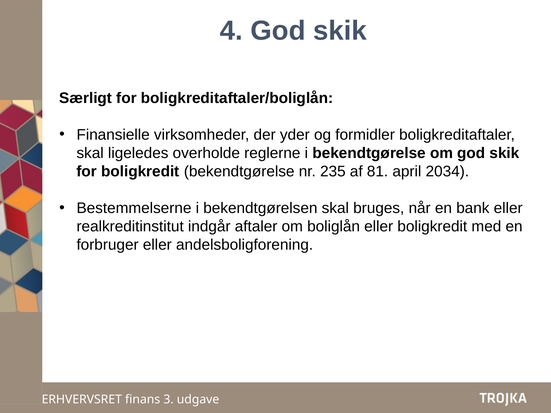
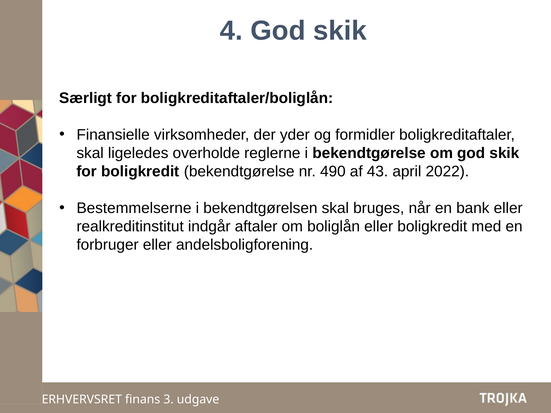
235: 235 -> 490
81: 81 -> 43
2034: 2034 -> 2022
